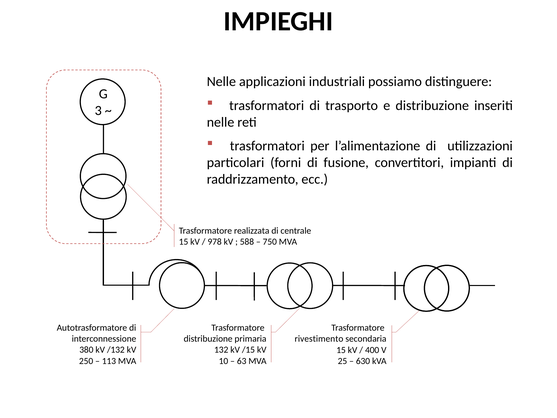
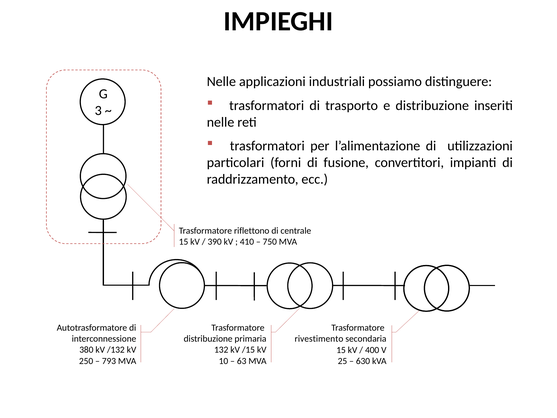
realizzata: realizzata -> riflettono
978: 978 -> 390
588: 588 -> 410
113: 113 -> 793
